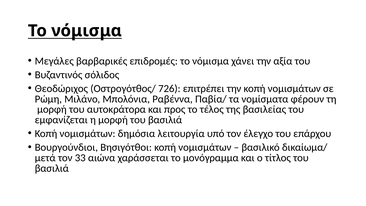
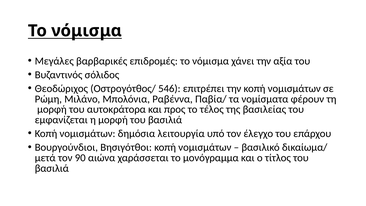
726: 726 -> 546
33: 33 -> 90
